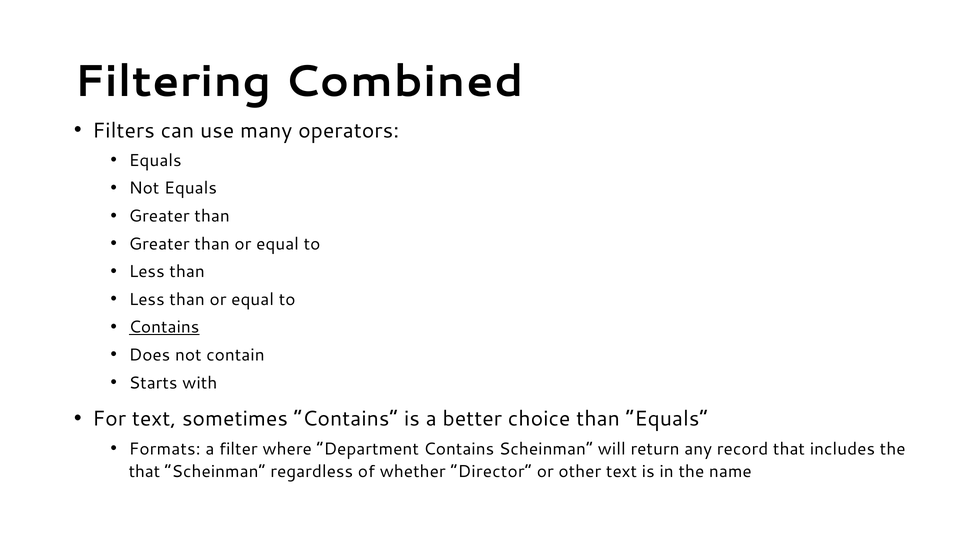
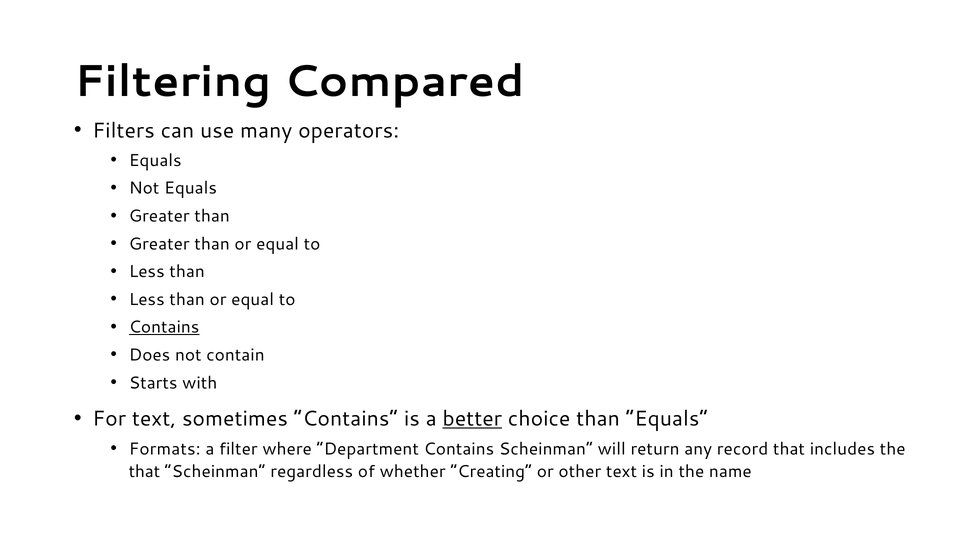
Combined: Combined -> Compared
better underline: none -> present
Director: Director -> Creating
